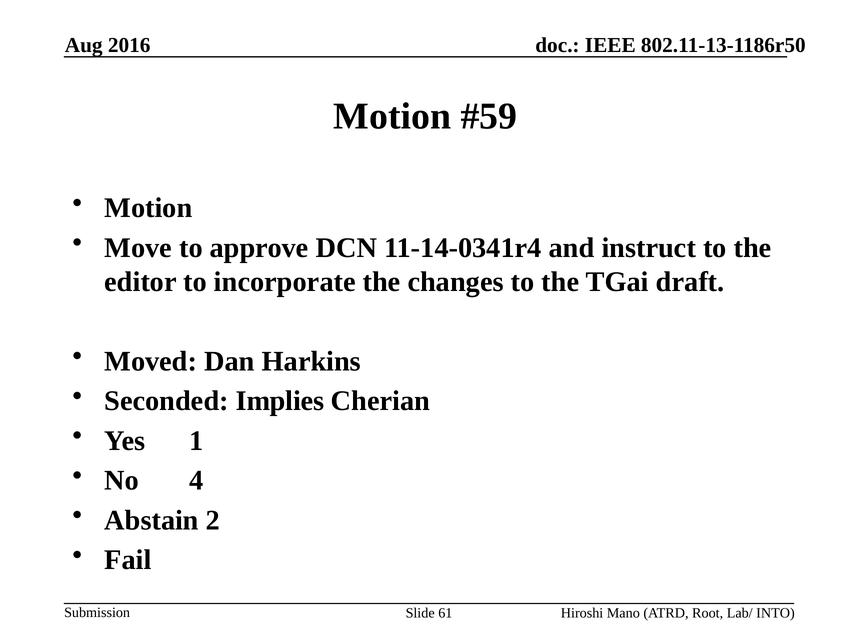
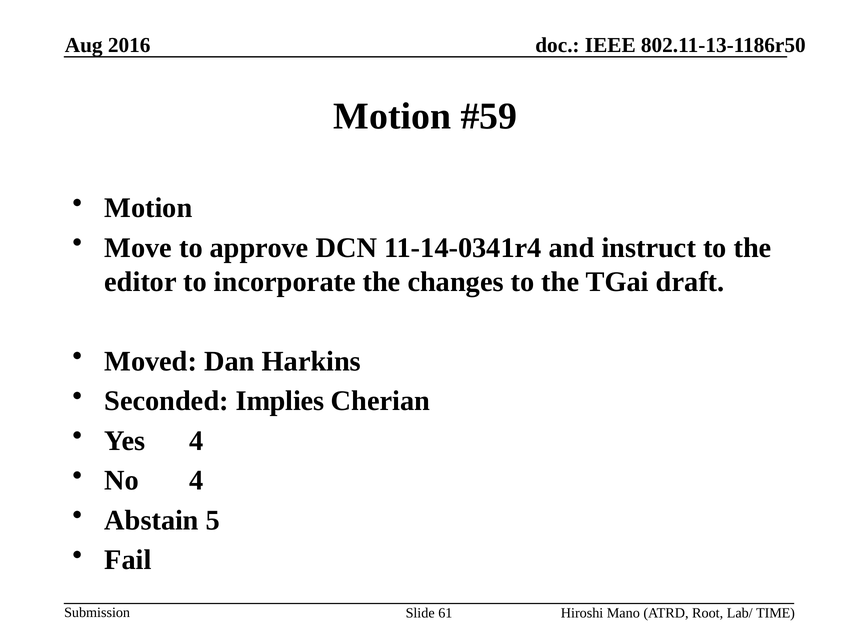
Yes 1: 1 -> 4
2: 2 -> 5
INTO: INTO -> TIME
